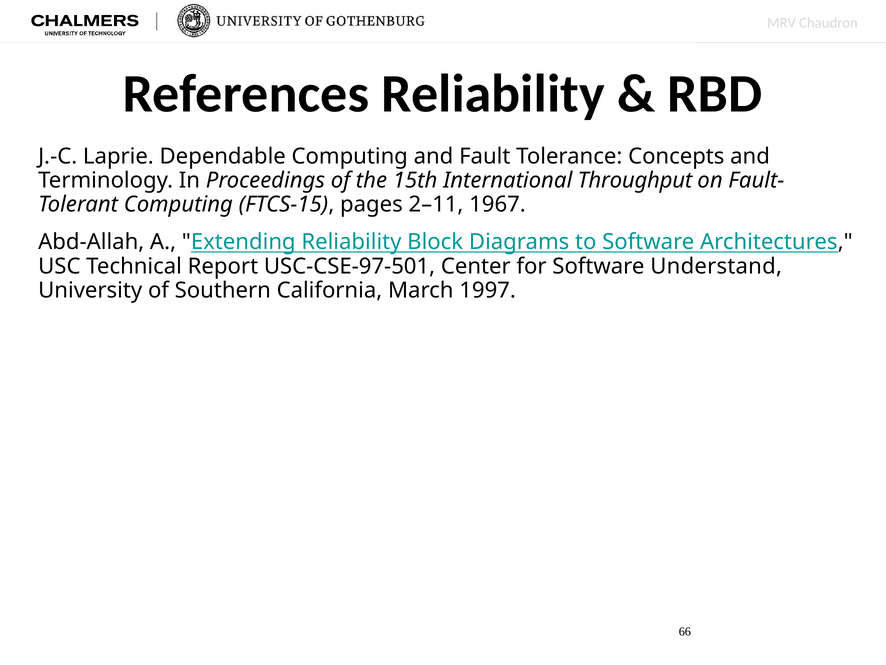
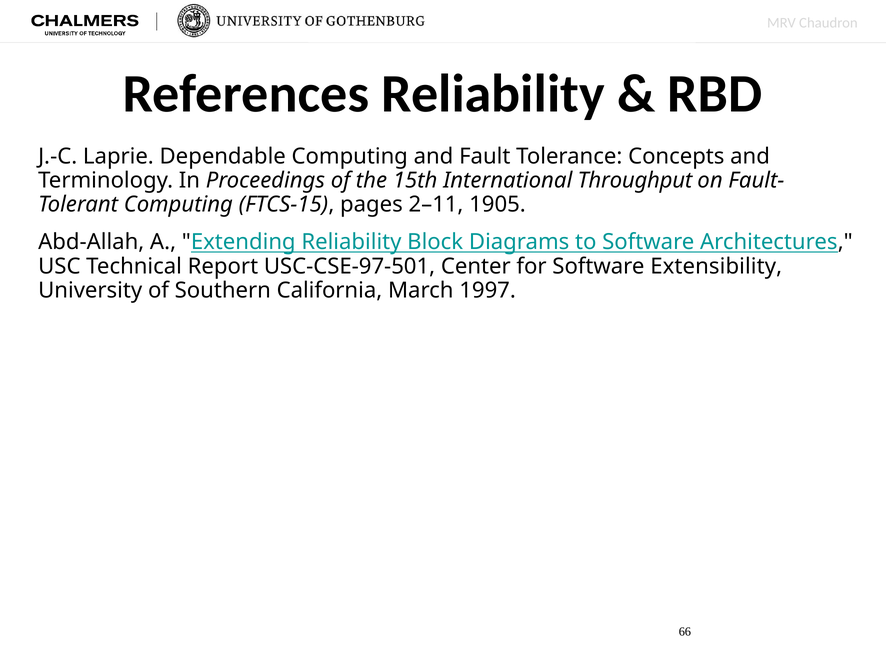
1967: 1967 -> 1905
Understand: Understand -> Extensibility
